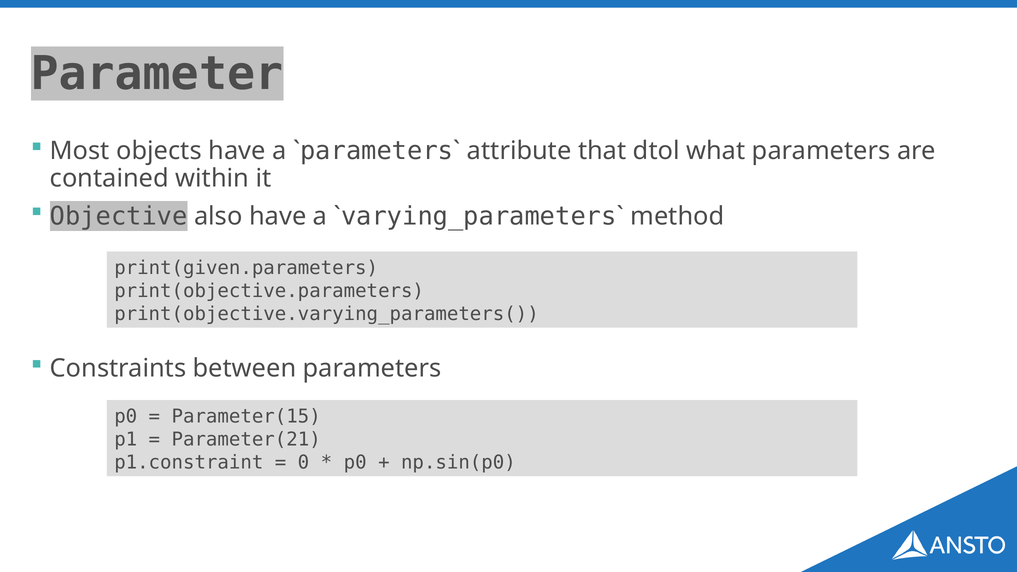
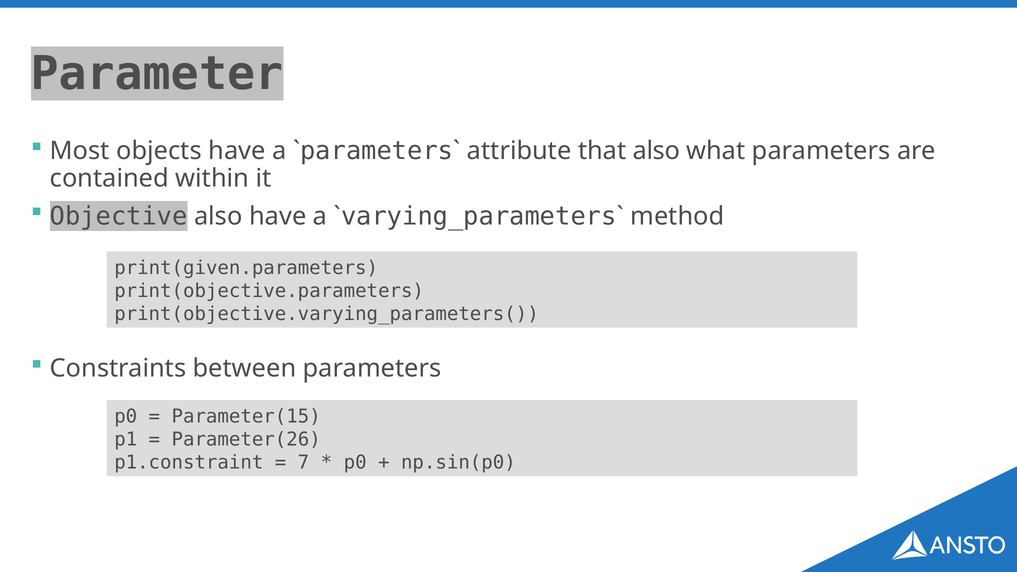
that dtol: dtol -> also
Parameter(21: Parameter(21 -> Parameter(26
0: 0 -> 7
